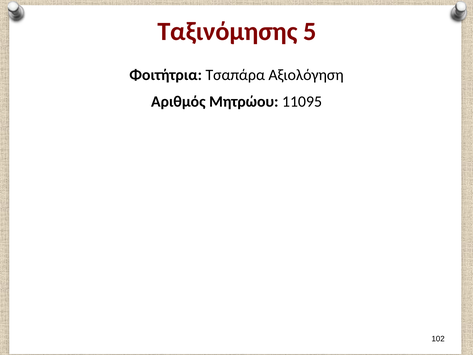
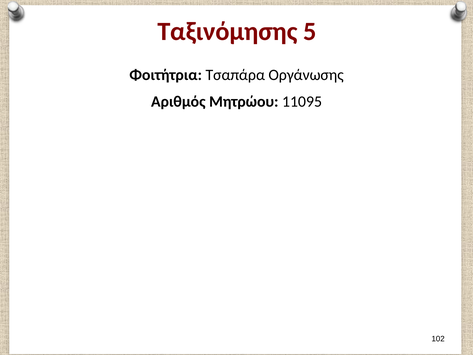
Αξιολόγηση: Αξιολόγηση -> Οργάνωσης
